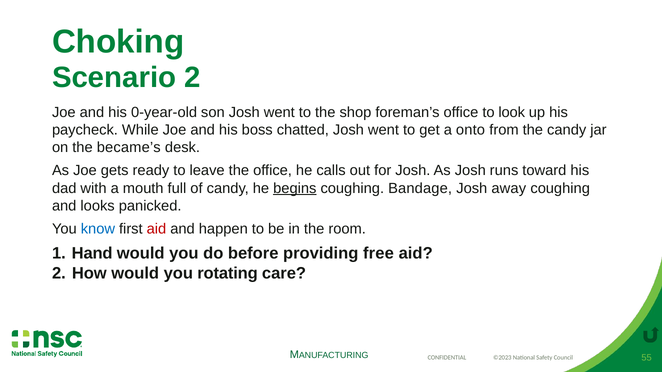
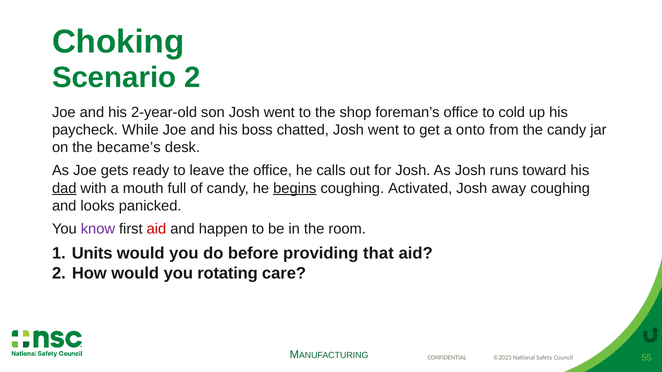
0-year-old: 0-year-old -> 2-year-old
look: look -> cold
dad underline: none -> present
Bandage: Bandage -> Activated
know colour: blue -> purple
Hand: Hand -> Units
free: free -> that
